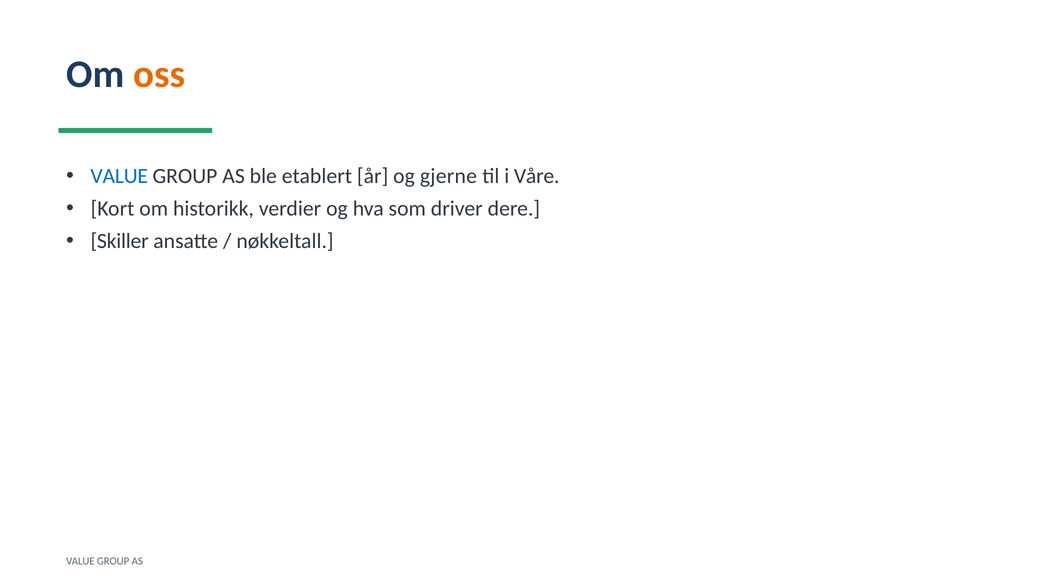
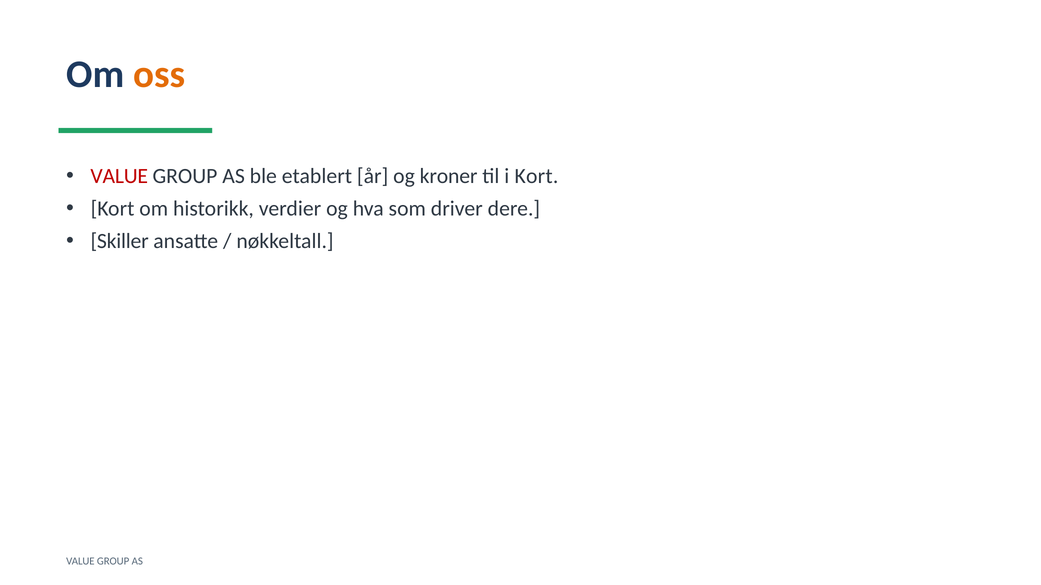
VALUE at (119, 176) colour: blue -> red
gjerne: gjerne -> kroner
i Våre: Våre -> Kort
